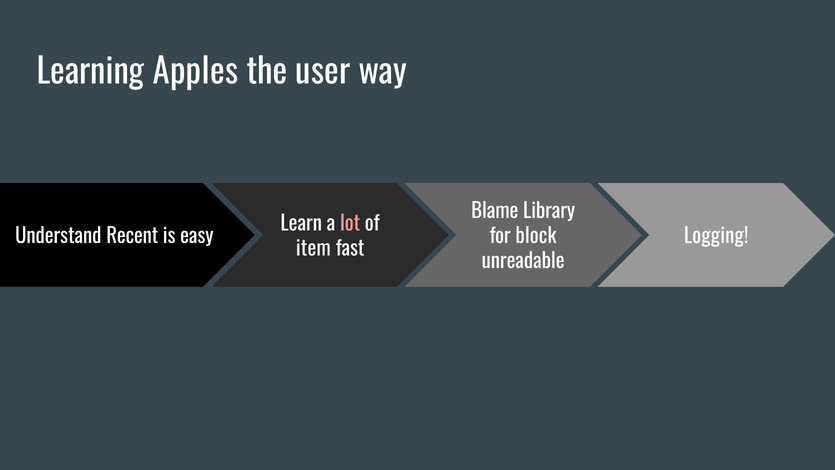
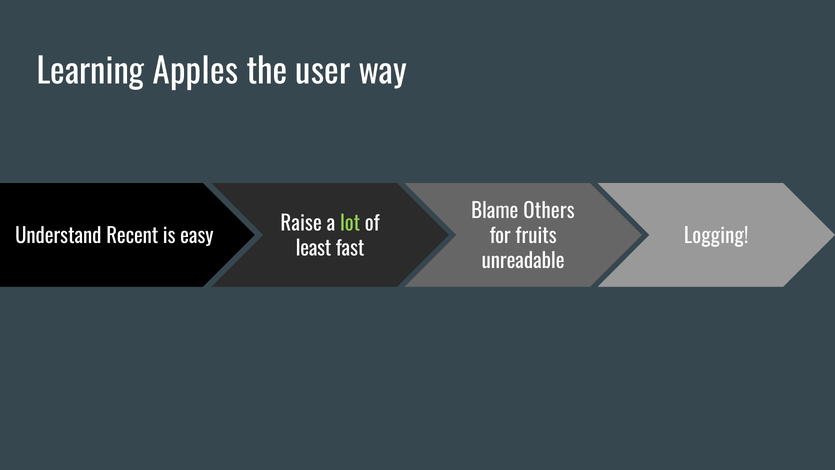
Library: Library -> Others
Learn: Learn -> Raise
lot colour: pink -> light green
block: block -> fruits
item: item -> least
